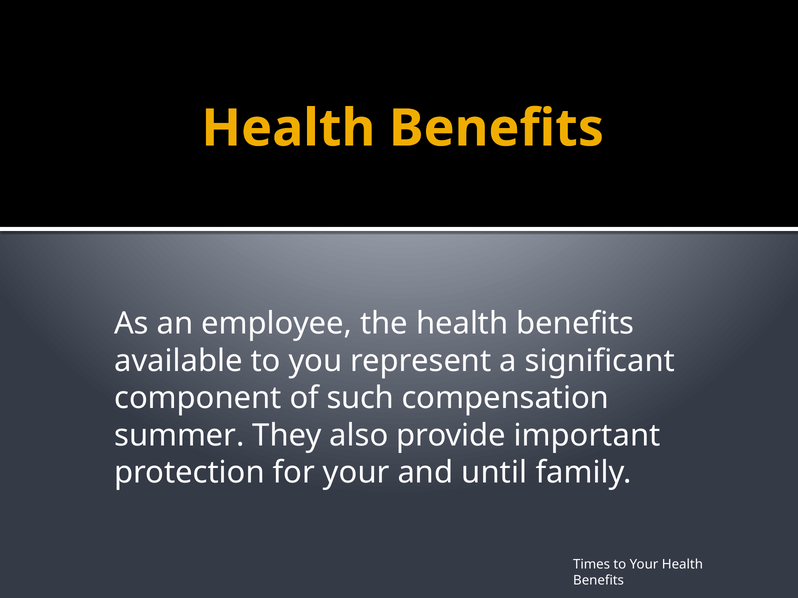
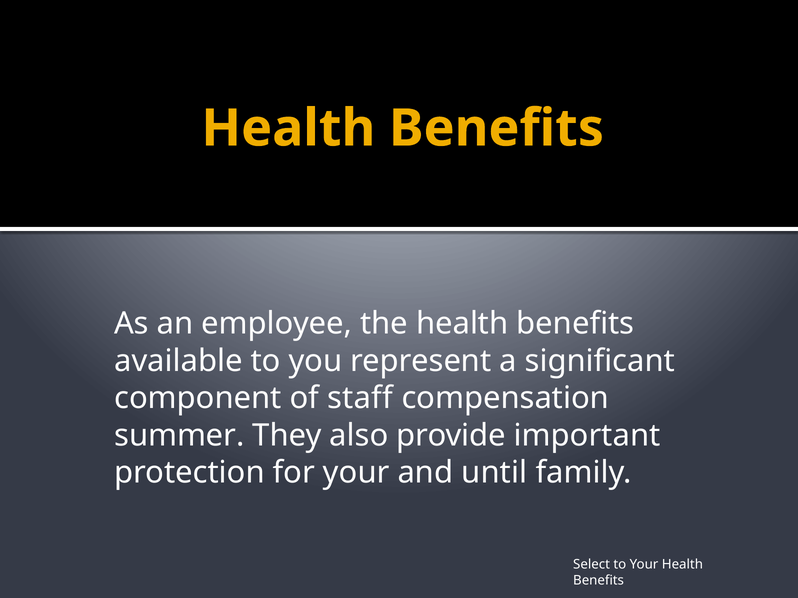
such: such -> staff
Times: Times -> Select
